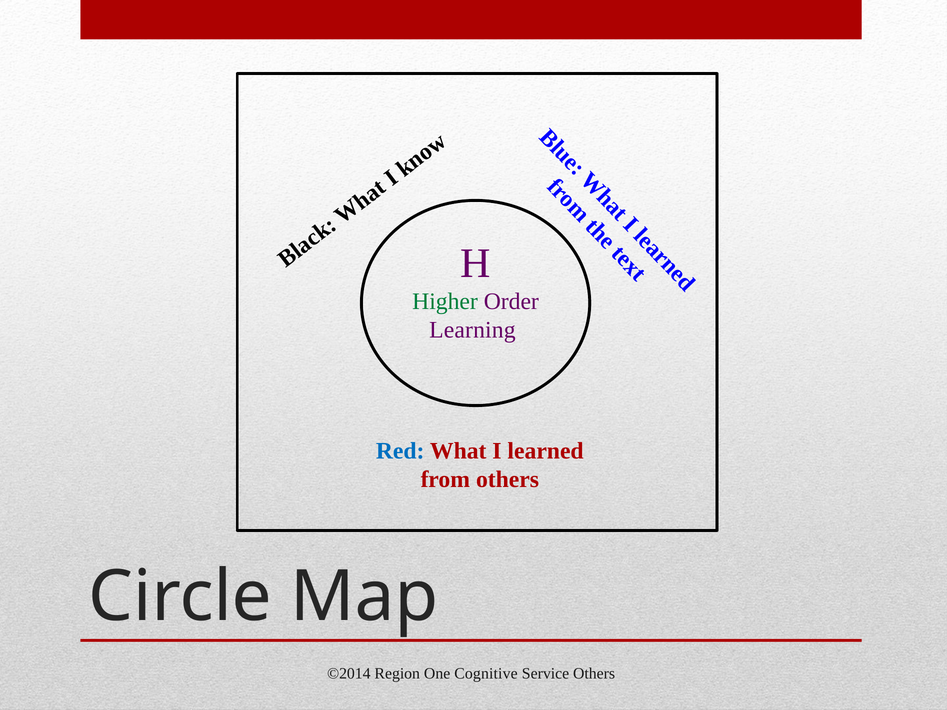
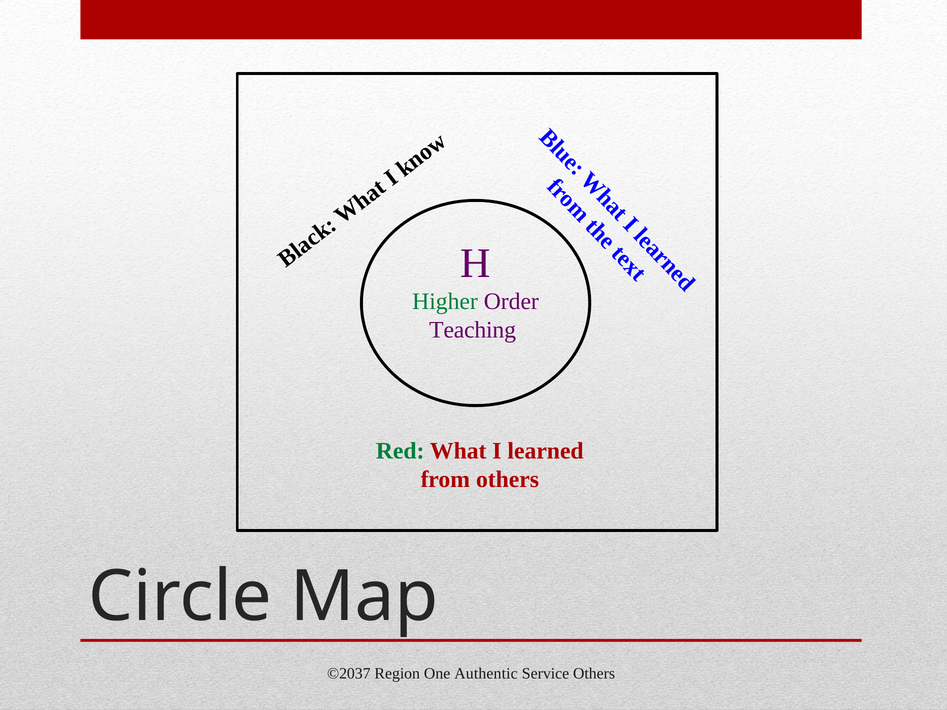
Learning: Learning -> Teaching
Red colour: blue -> green
©2014: ©2014 -> ©2037
Cognitive: Cognitive -> Authentic
